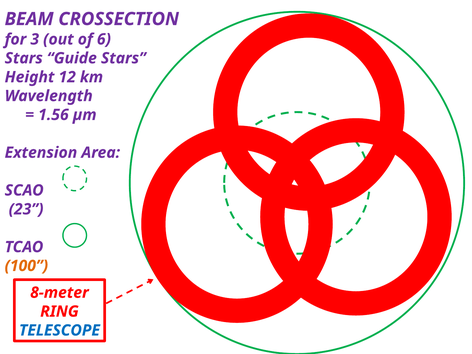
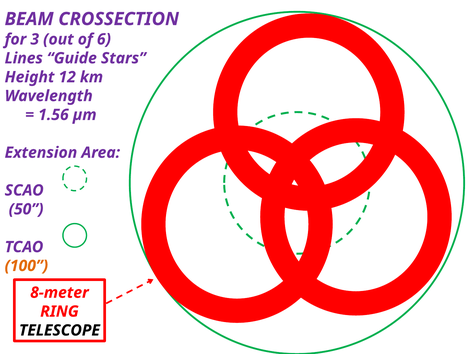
Stars at (24, 58): Stars -> Lines
23: 23 -> 50
TELESCOPE colour: blue -> black
